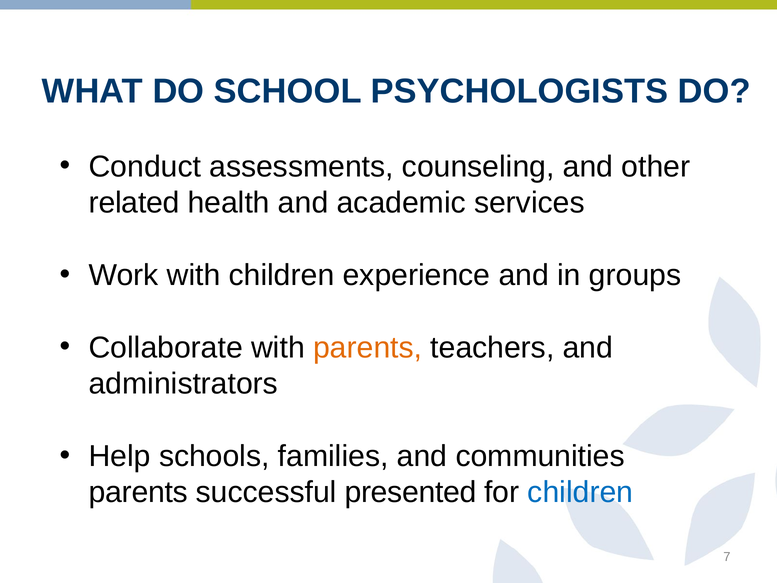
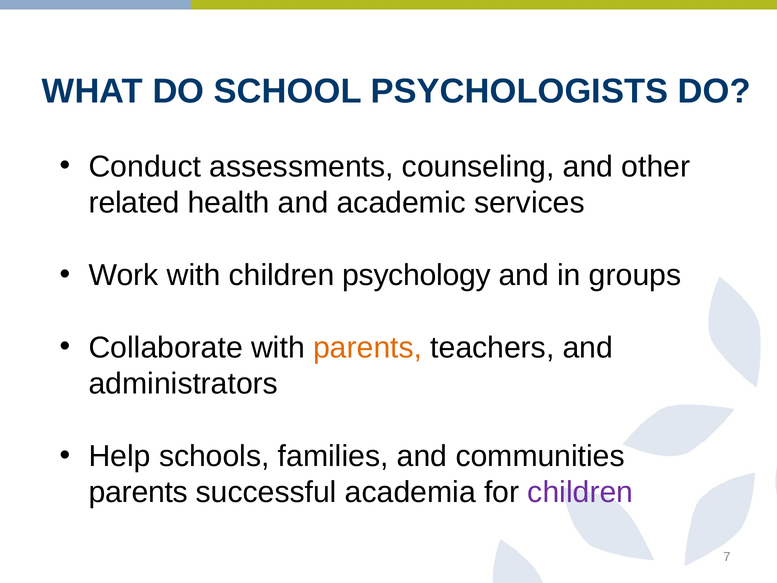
experience: experience -> psychology
presented: presented -> academia
children at (580, 492) colour: blue -> purple
